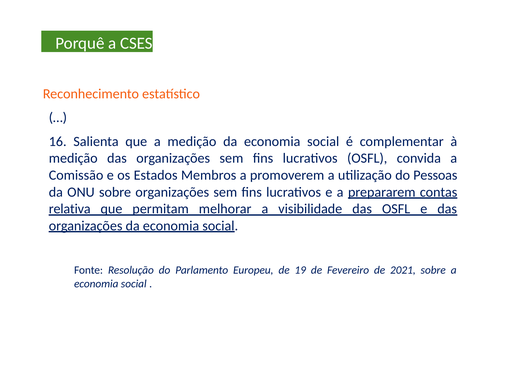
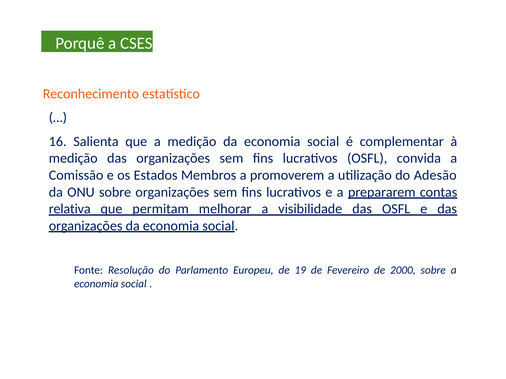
Pessoas: Pessoas -> Adesão
2021: 2021 -> 2000
